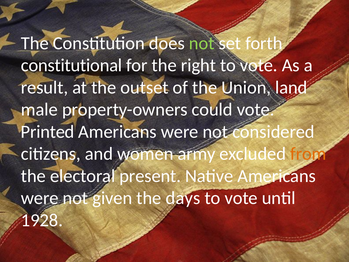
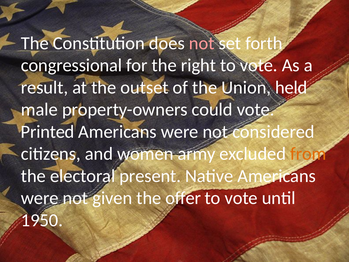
not at (202, 43) colour: light green -> pink
constitutional: constitutional -> congressional
land: land -> held
days: days -> offer
1928: 1928 -> 1950
